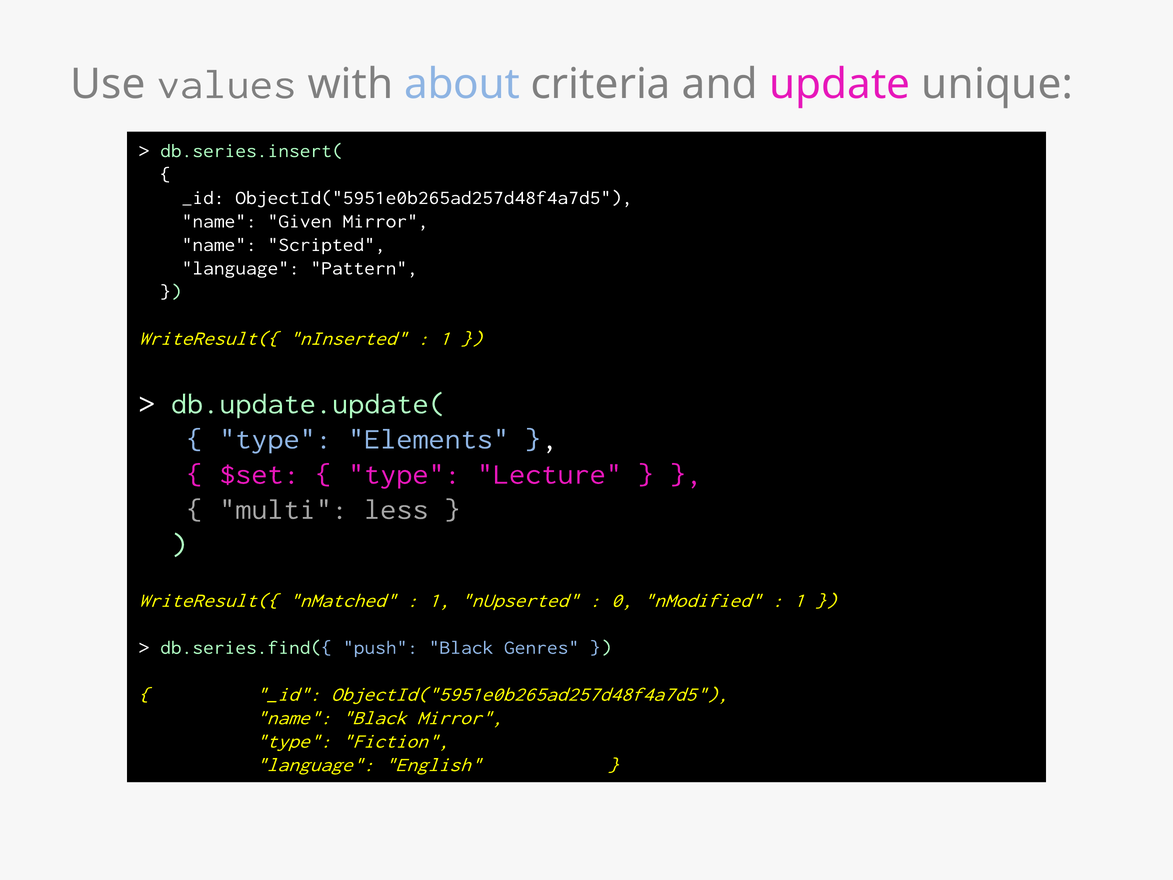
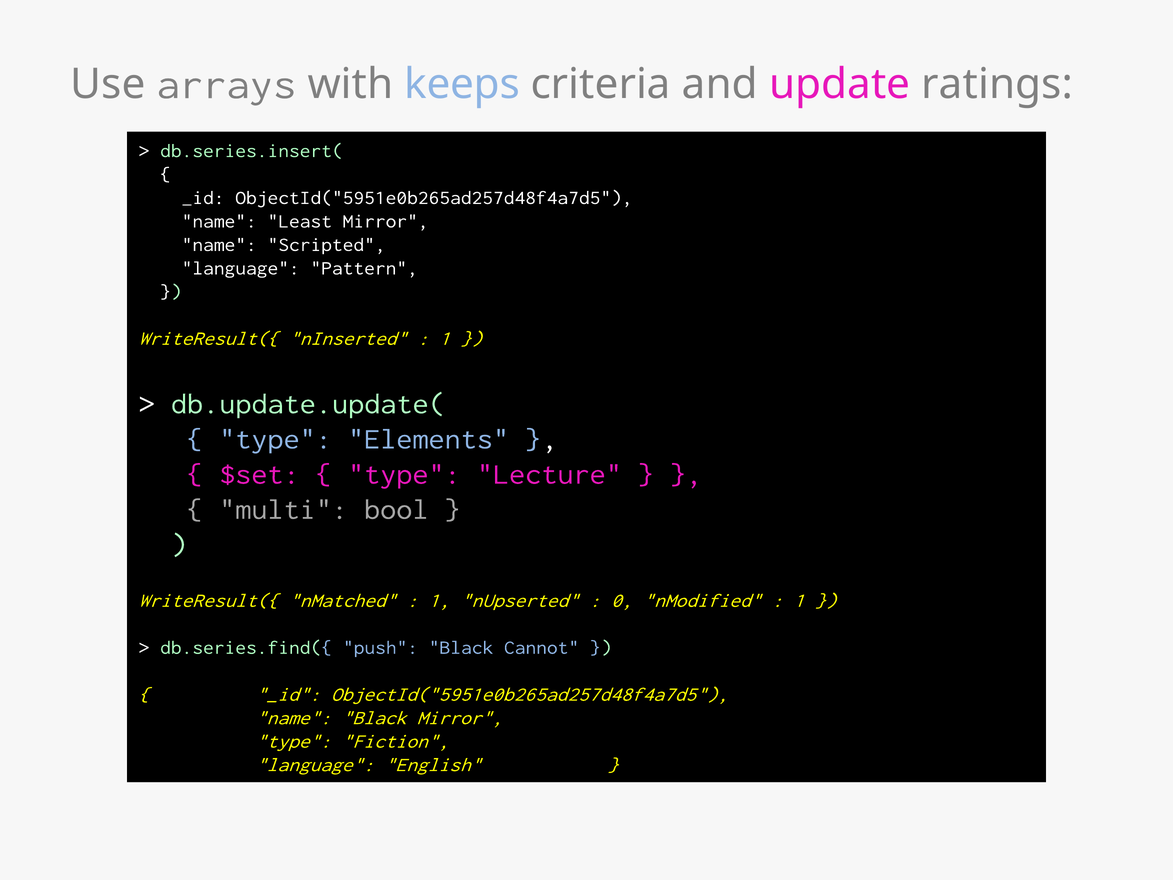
values: values -> arrays
about: about -> keeps
unique: unique -> ratings
Given: Given -> Least
less: less -> bool
Genres: Genres -> Cannot
